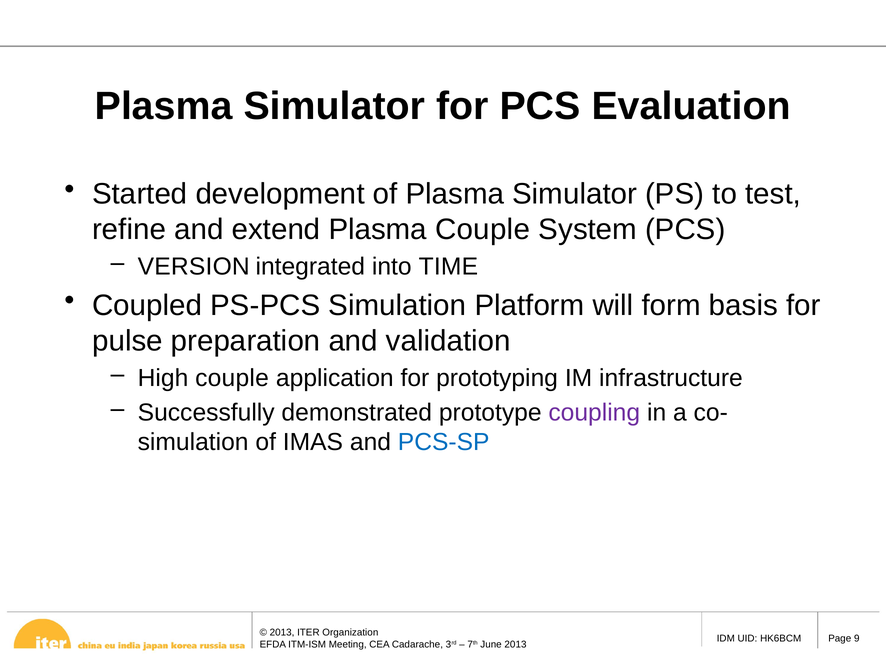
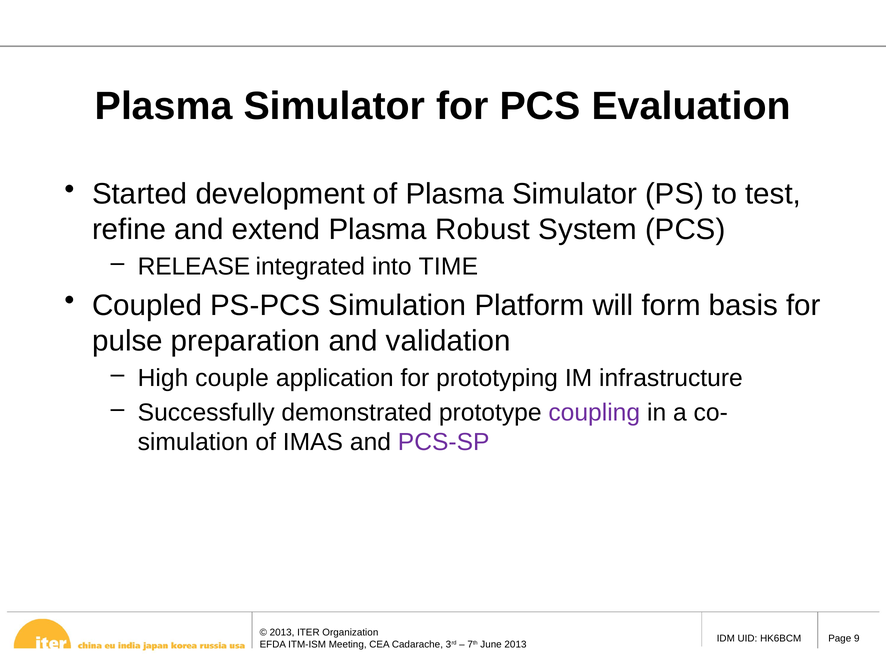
Plasma Couple: Couple -> Robust
VERSION: VERSION -> RELEASE
PCS-SP colour: blue -> purple
